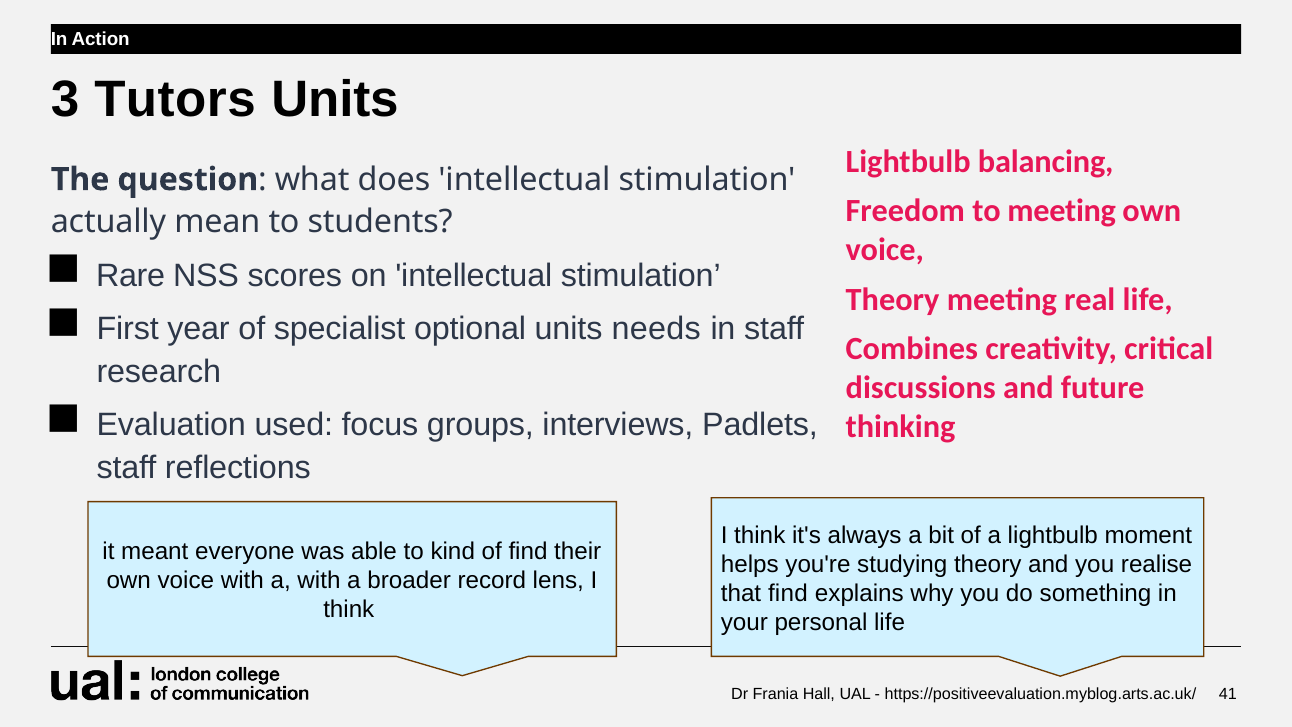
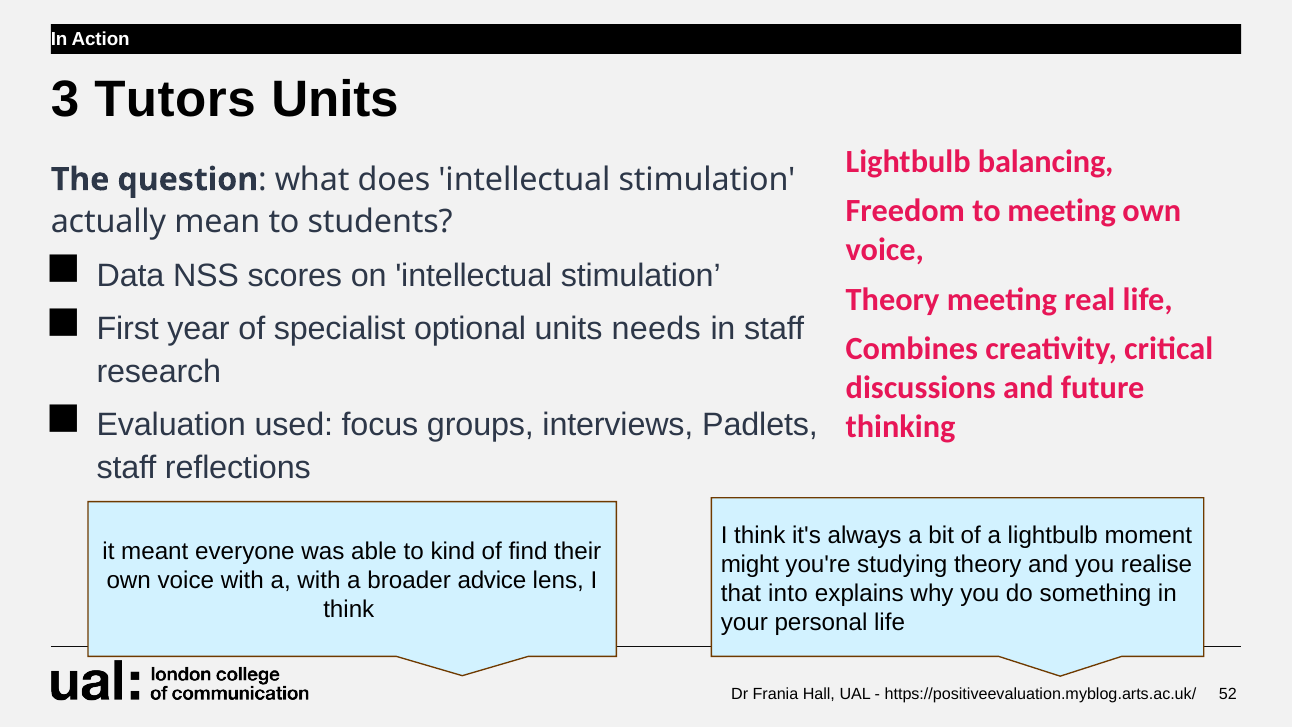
Rare: Rare -> Data
helps: helps -> might
record: record -> advice
that find: find -> into
41: 41 -> 52
